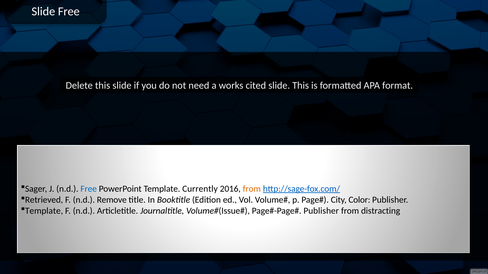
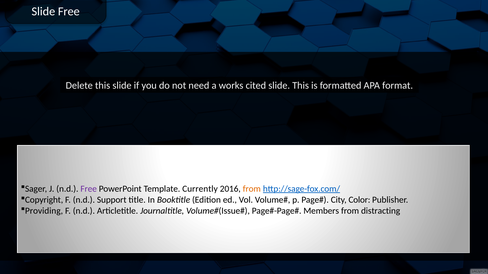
Free at (89, 189) colour: blue -> purple
Retrieved: Retrieved -> Copyright
Remove: Remove -> Support
Template at (44, 211): Template -> Providing
Publisher at (321, 211): Publisher -> Members
